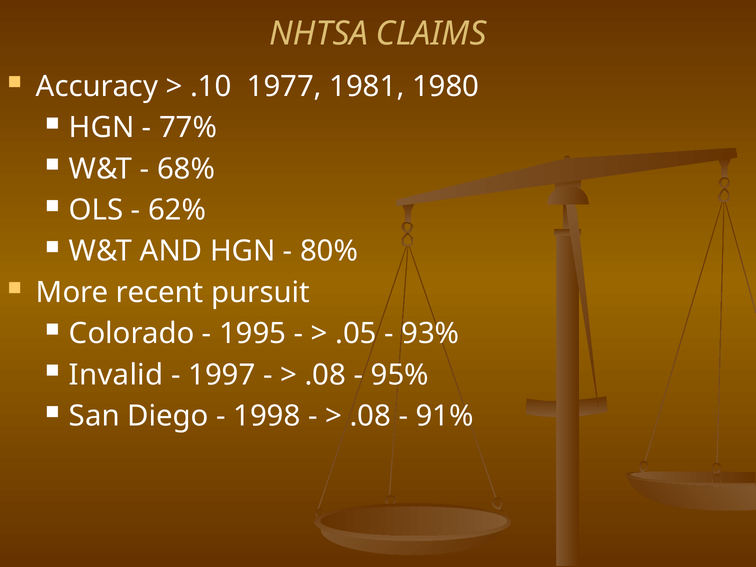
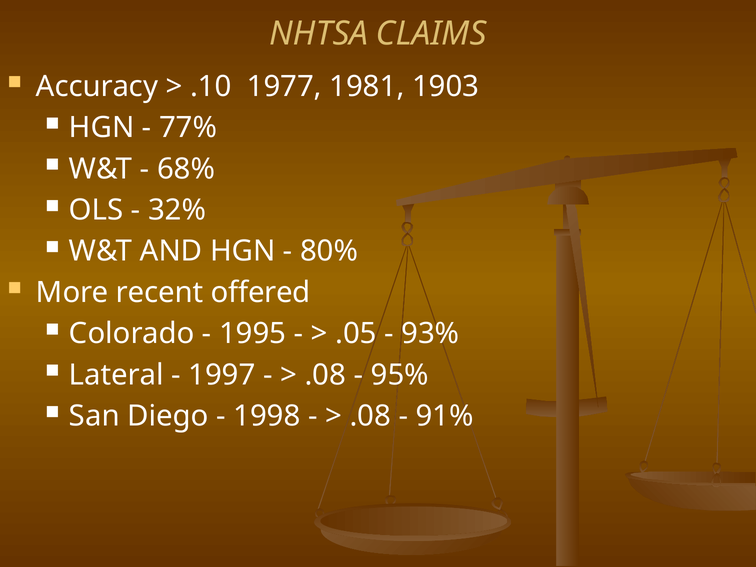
1980: 1980 -> 1903
62%: 62% -> 32%
pursuit: pursuit -> offered
Invalid: Invalid -> Lateral
